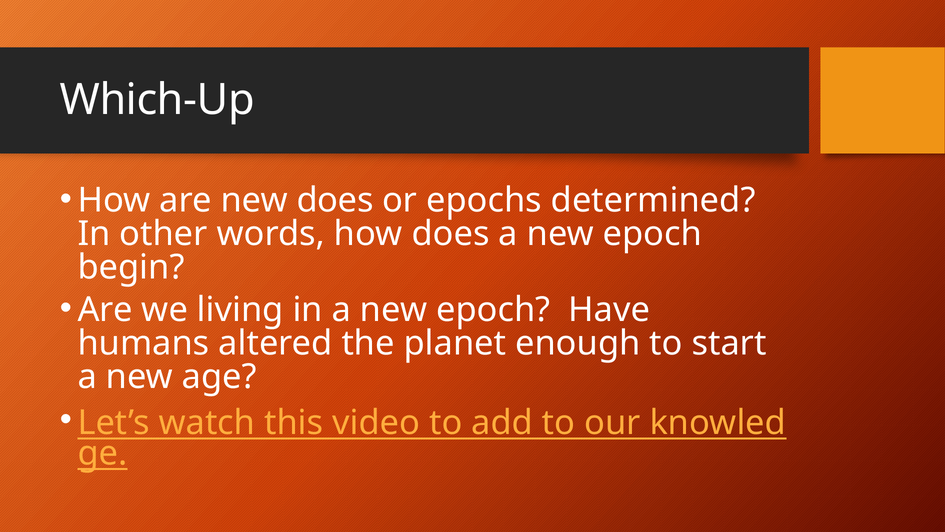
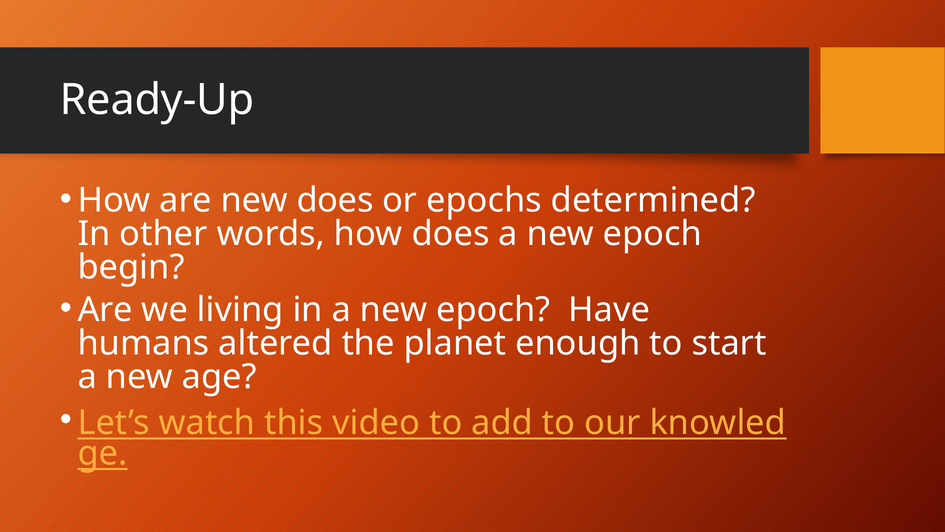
Which-Up: Which-Up -> Ready-Up
